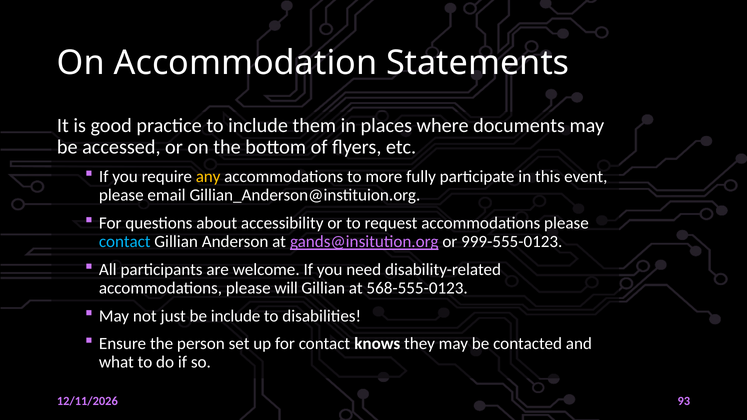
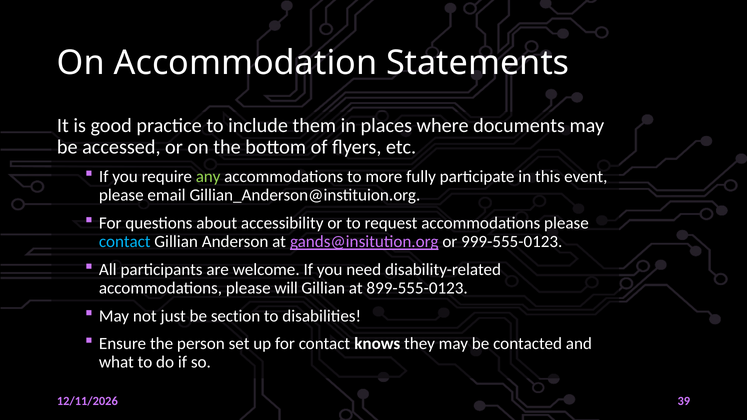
any colour: yellow -> light green
568-555-0123: 568-555-0123 -> 899-555-0123
be include: include -> section
93: 93 -> 39
